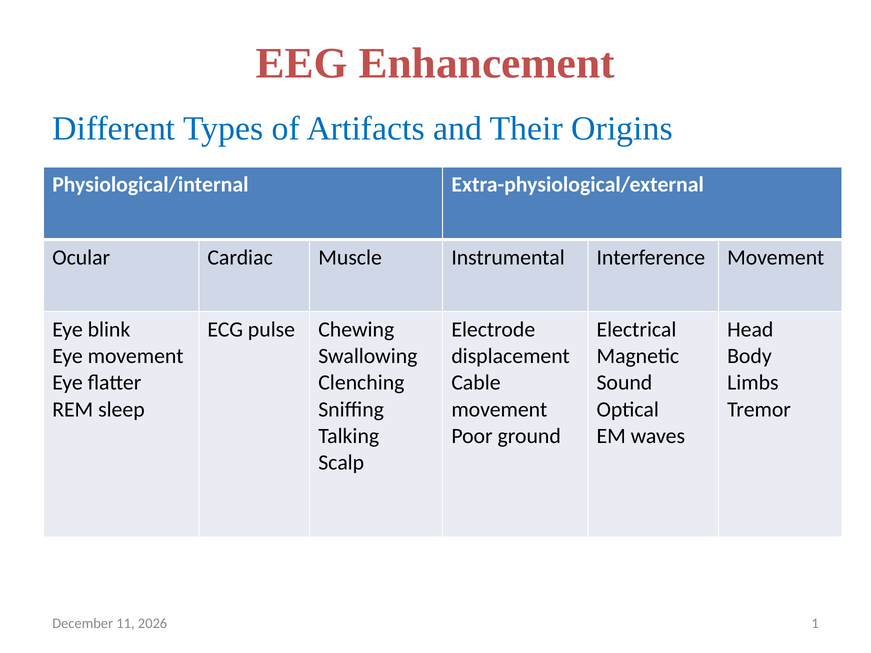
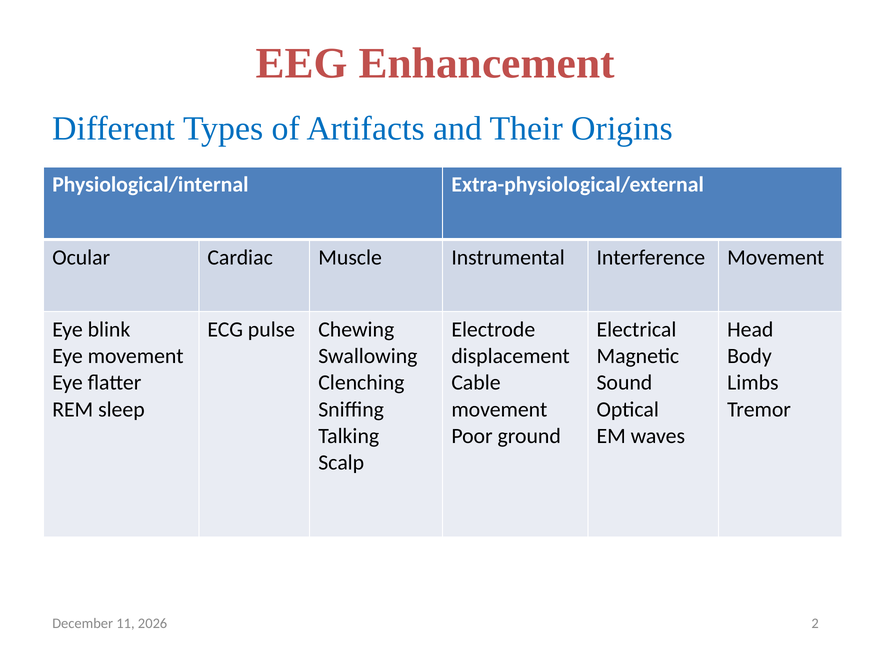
1: 1 -> 2
